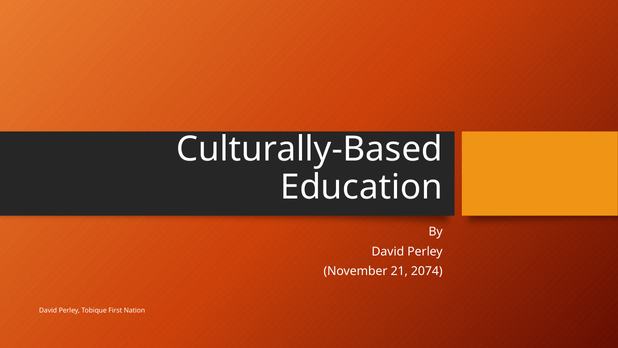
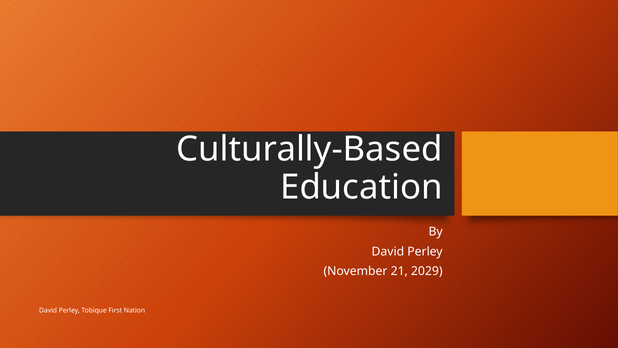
2074: 2074 -> 2029
